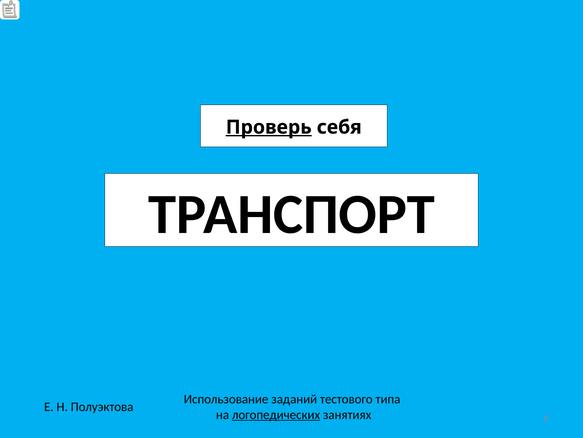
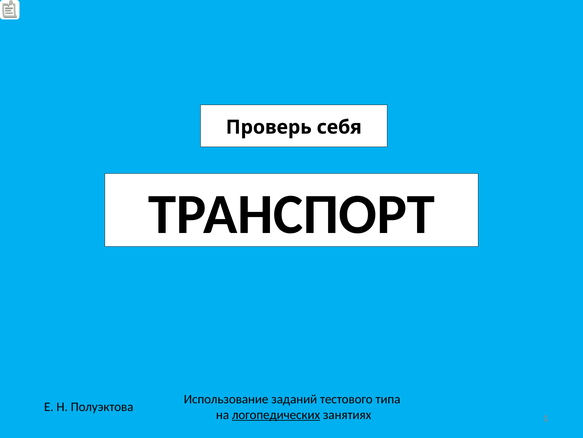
Проверь underline: present -> none
